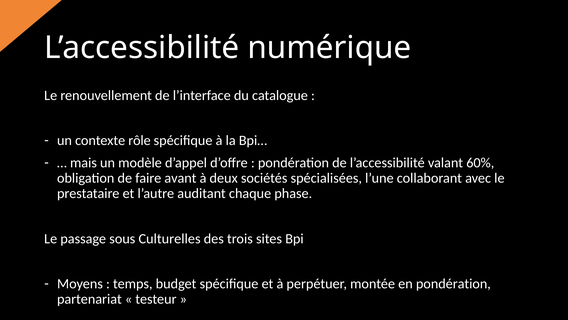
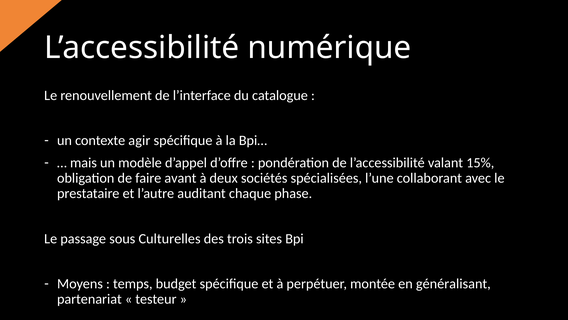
rôle: rôle -> agir
60%: 60% -> 15%
en pondération: pondération -> généralisant
